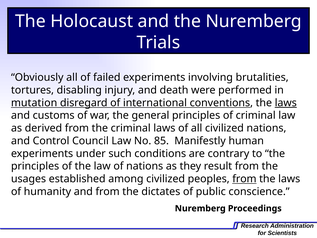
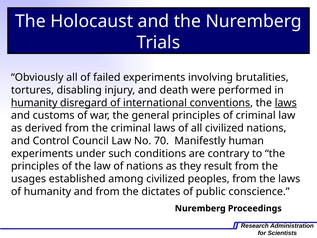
mutation at (34, 103): mutation -> humanity
85: 85 -> 70
from at (244, 179) underline: present -> none
